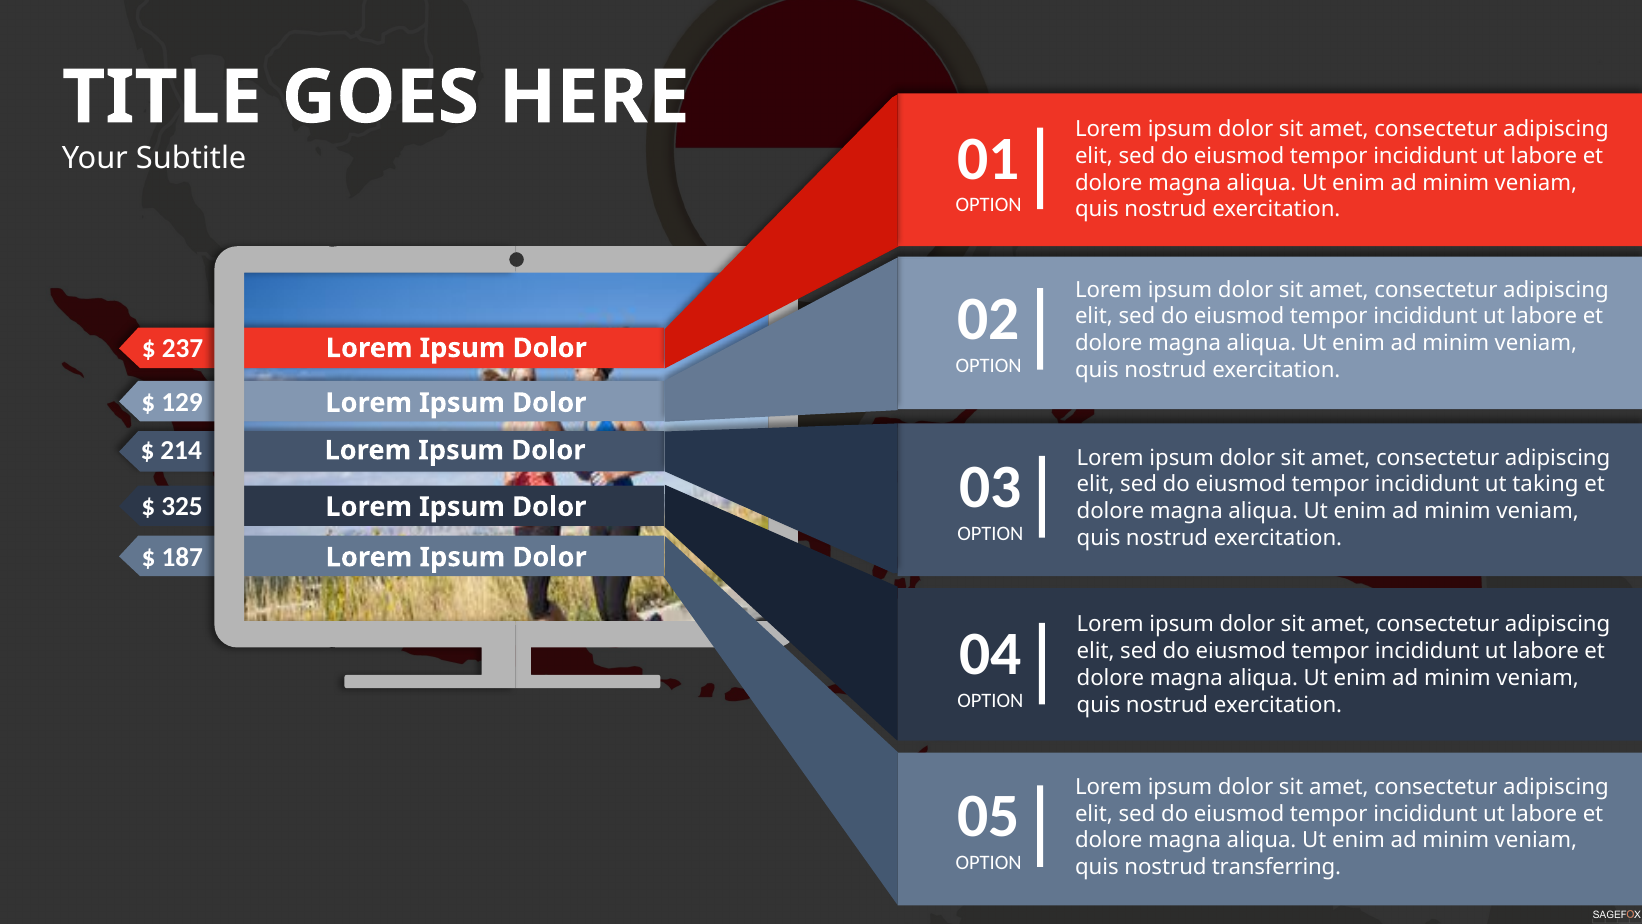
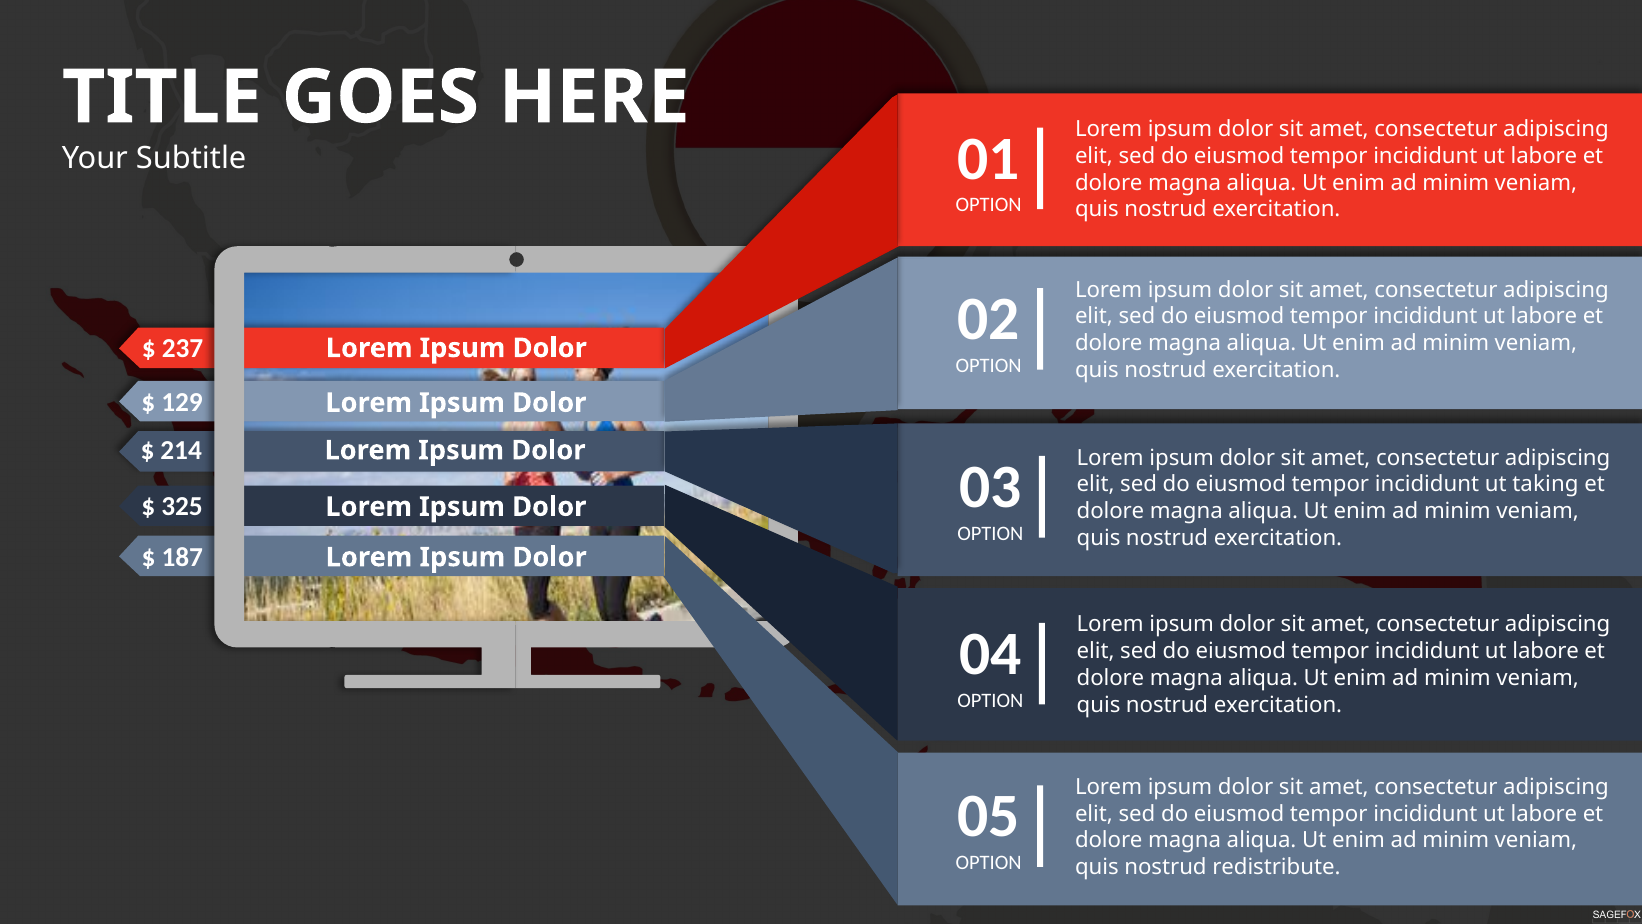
transferring: transferring -> redistribute
